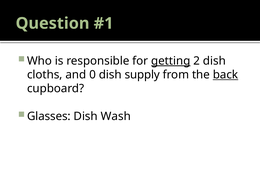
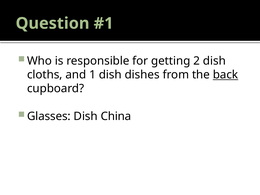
getting underline: present -> none
0: 0 -> 1
supply: supply -> dishes
Wash: Wash -> China
